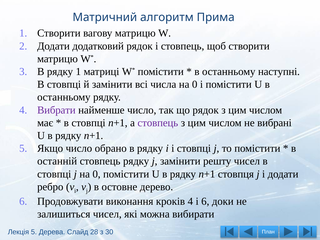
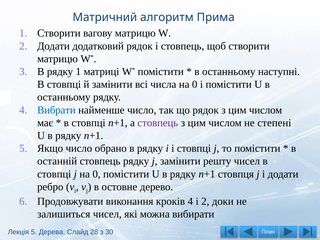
Вибрати colour: purple -> blue
вибрані: вибрані -> степені
і 6: 6 -> 2
